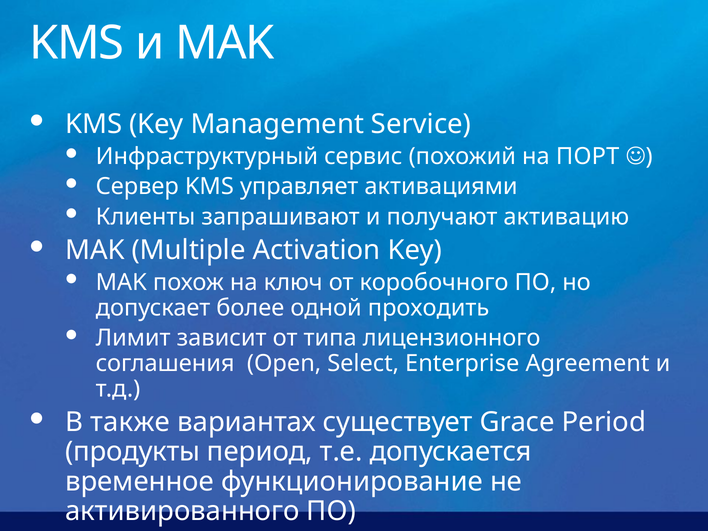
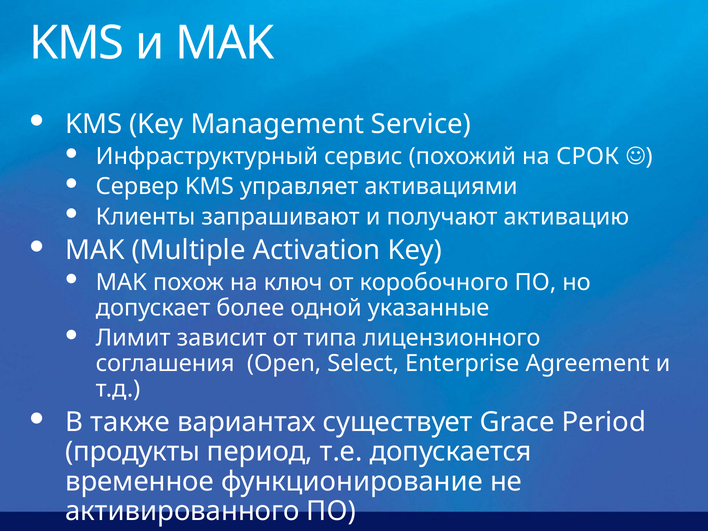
ПОРТ: ПОРТ -> СРОК
проходить: проходить -> указанные
